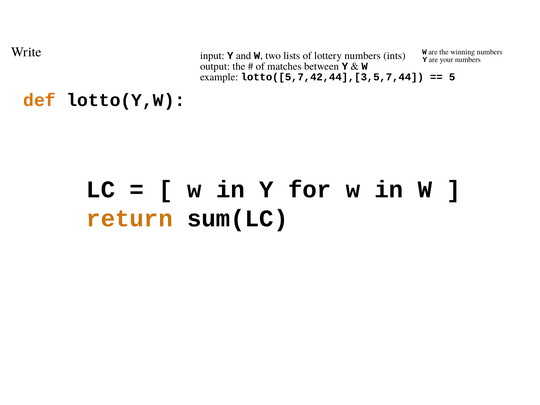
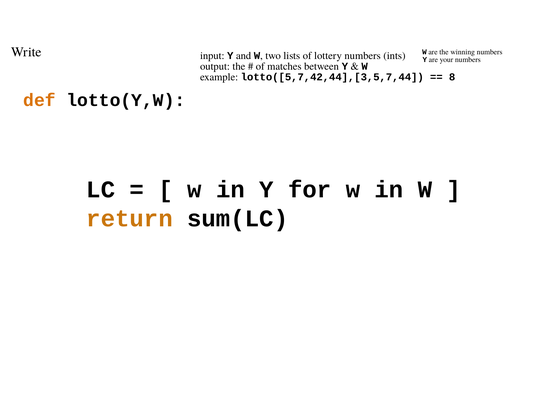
5: 5 -> 8
